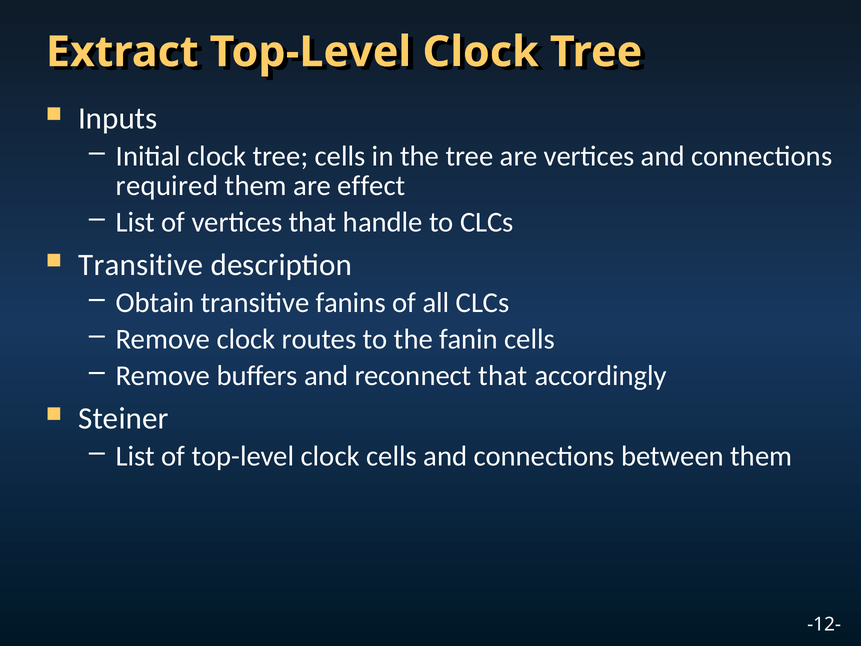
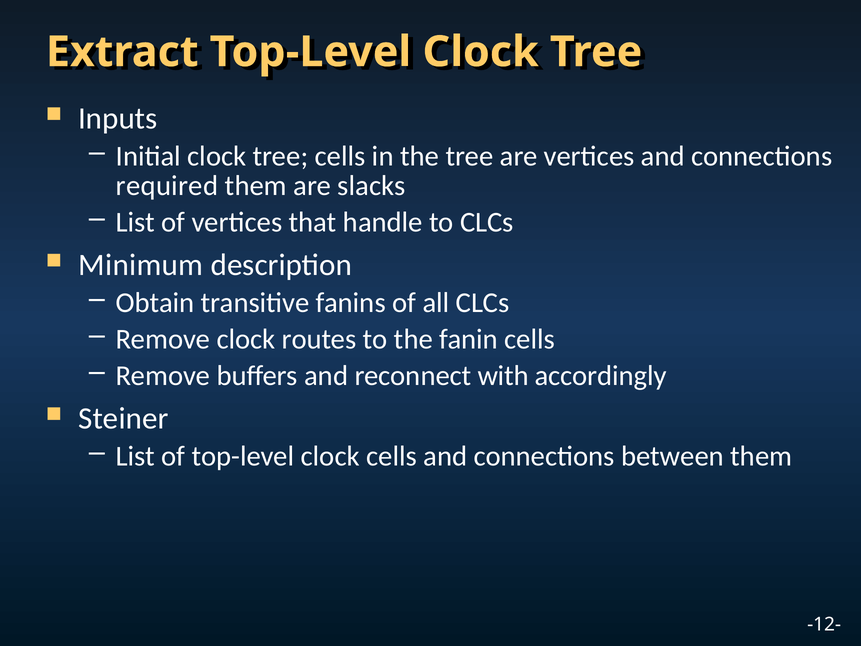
effect: effect -> slacks
Transitive at (141, 265): Transitive -> Minimum
reconnect that: that -> with
